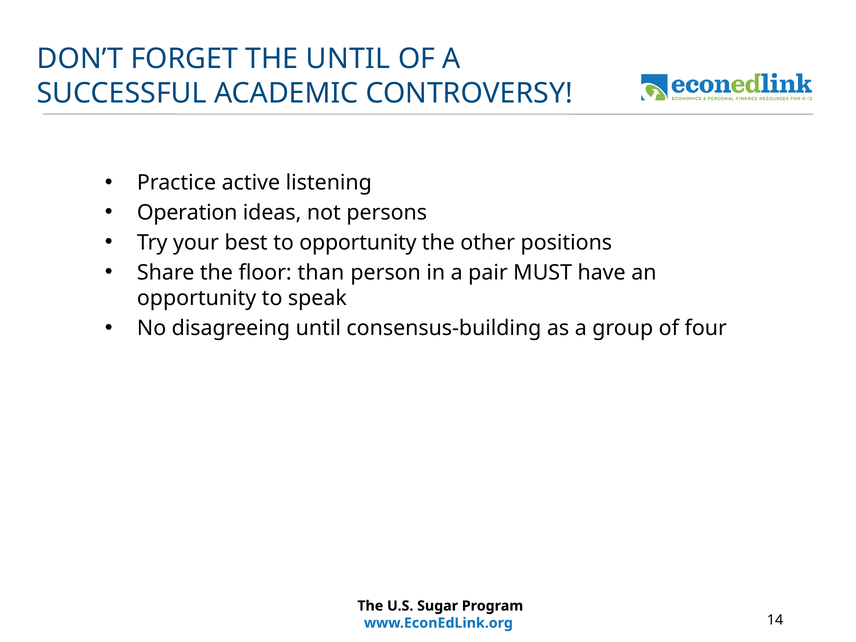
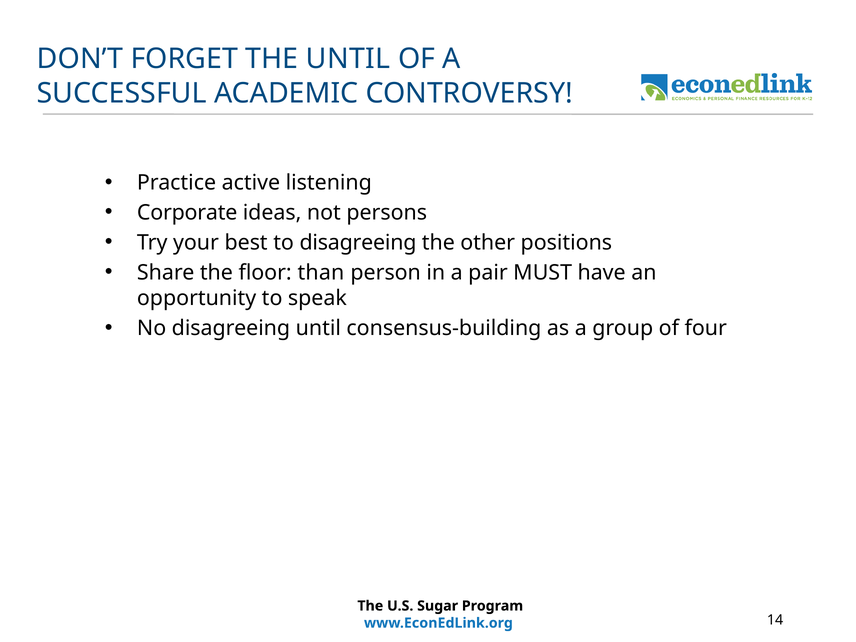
Operation: Operation -> Corporate
to opportunity: opportunity -> disagreeing
